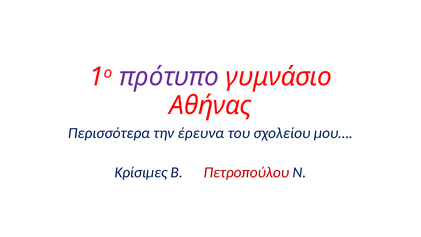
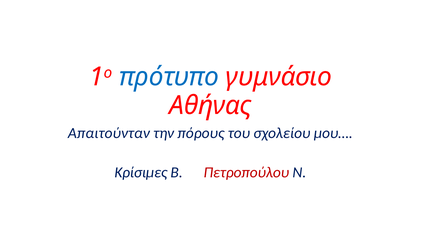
πρότυπο colour: purple -> blue
Περισσότερα: Περισσότερα -> Απαιτούνταν
έρευνα: έρευνα -> πόρους
